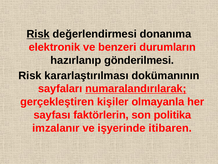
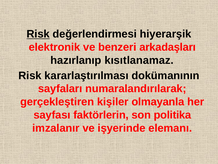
donanıma: donanıma -> hiyerarşik
durumların: durumların -> arkadaşları
gönderilmesi: gönderilmesi -> kısıtlanamaz
numaralandırılarak underline: present -> none
itibaren: itibaren -> elemanı
